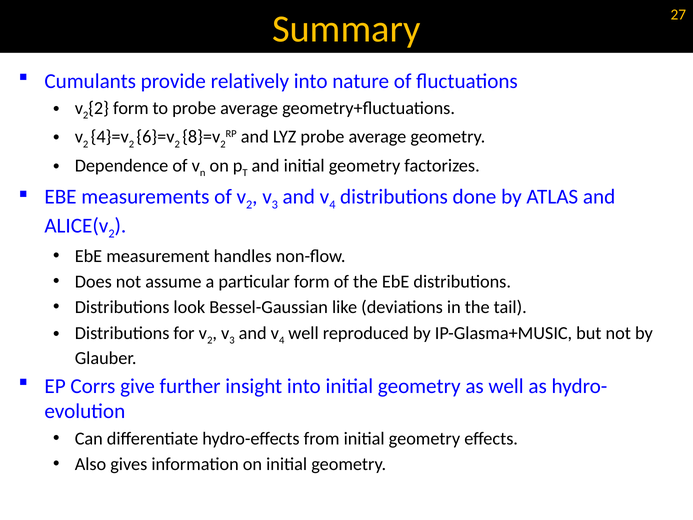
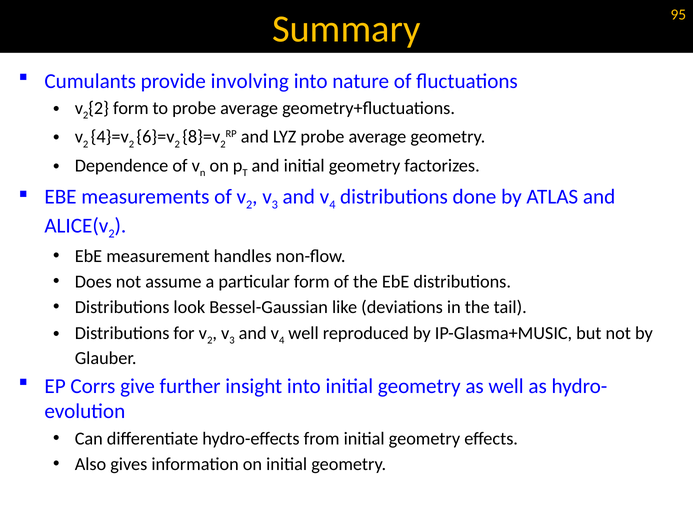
27: 27 -> 95
relatively: relatively -> involving
